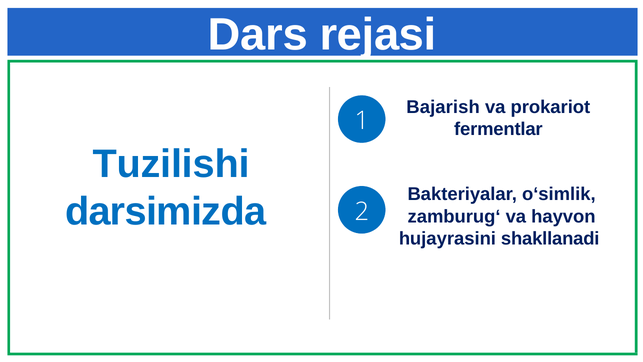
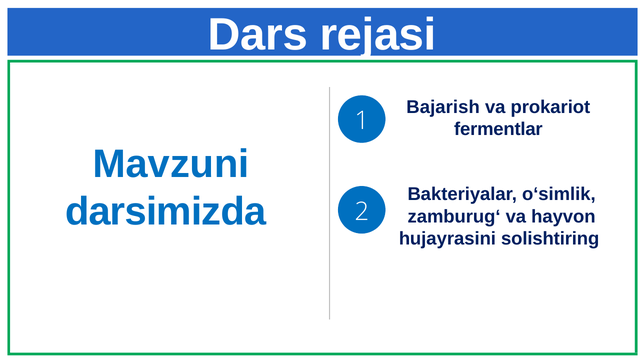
Tuzilishi: Tuzilishi -> Mavzuni
shakllanadi: shakllanadi -> solishtiring
